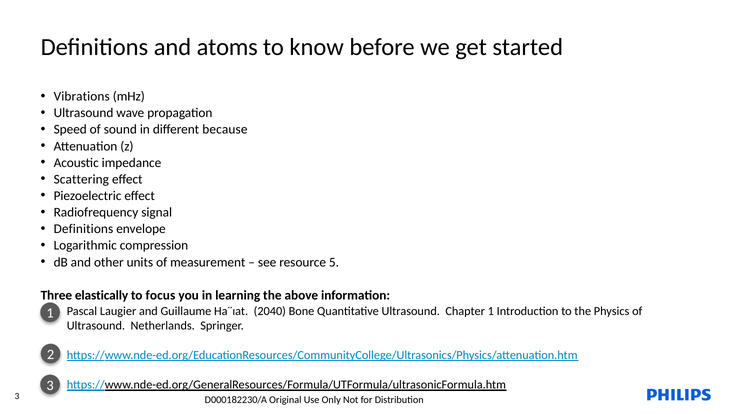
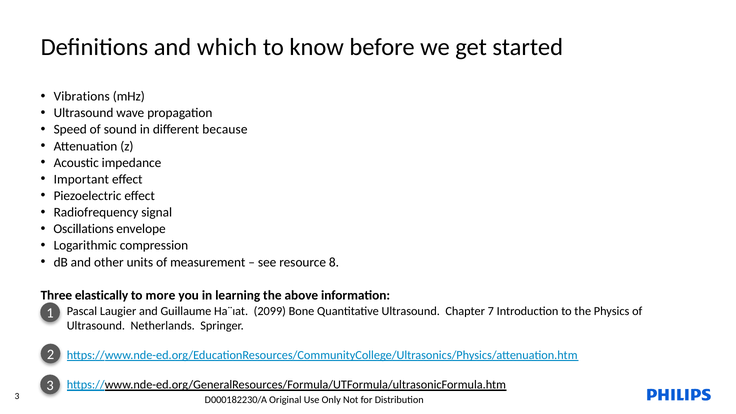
atoms: atoms -> which
Scattering: Scattering -> Important
Definitions at (83, 229): Definitions -> Oscillations
5: 5 -> 8
focus: focus -> more
2040: 2040 -> 2099
Chapter 1: 1 -> 7
